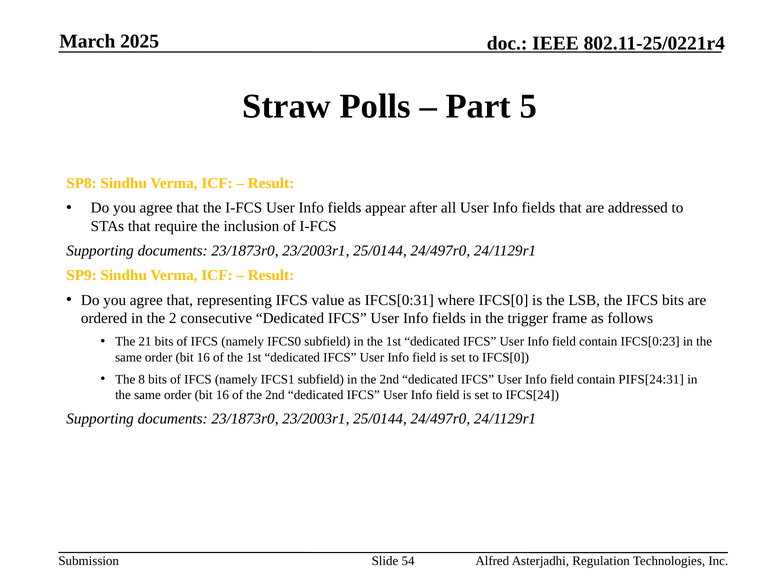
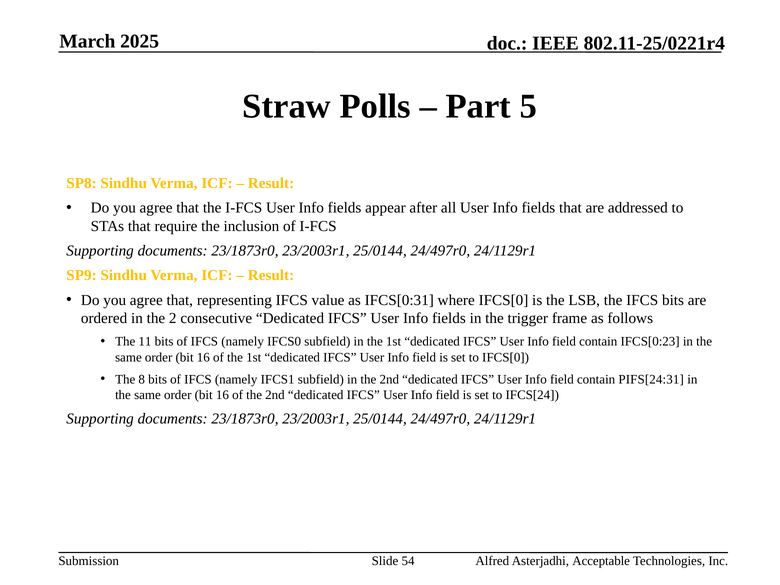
21: 21 -> 11
Regulation: Regulation -> Acceptable
